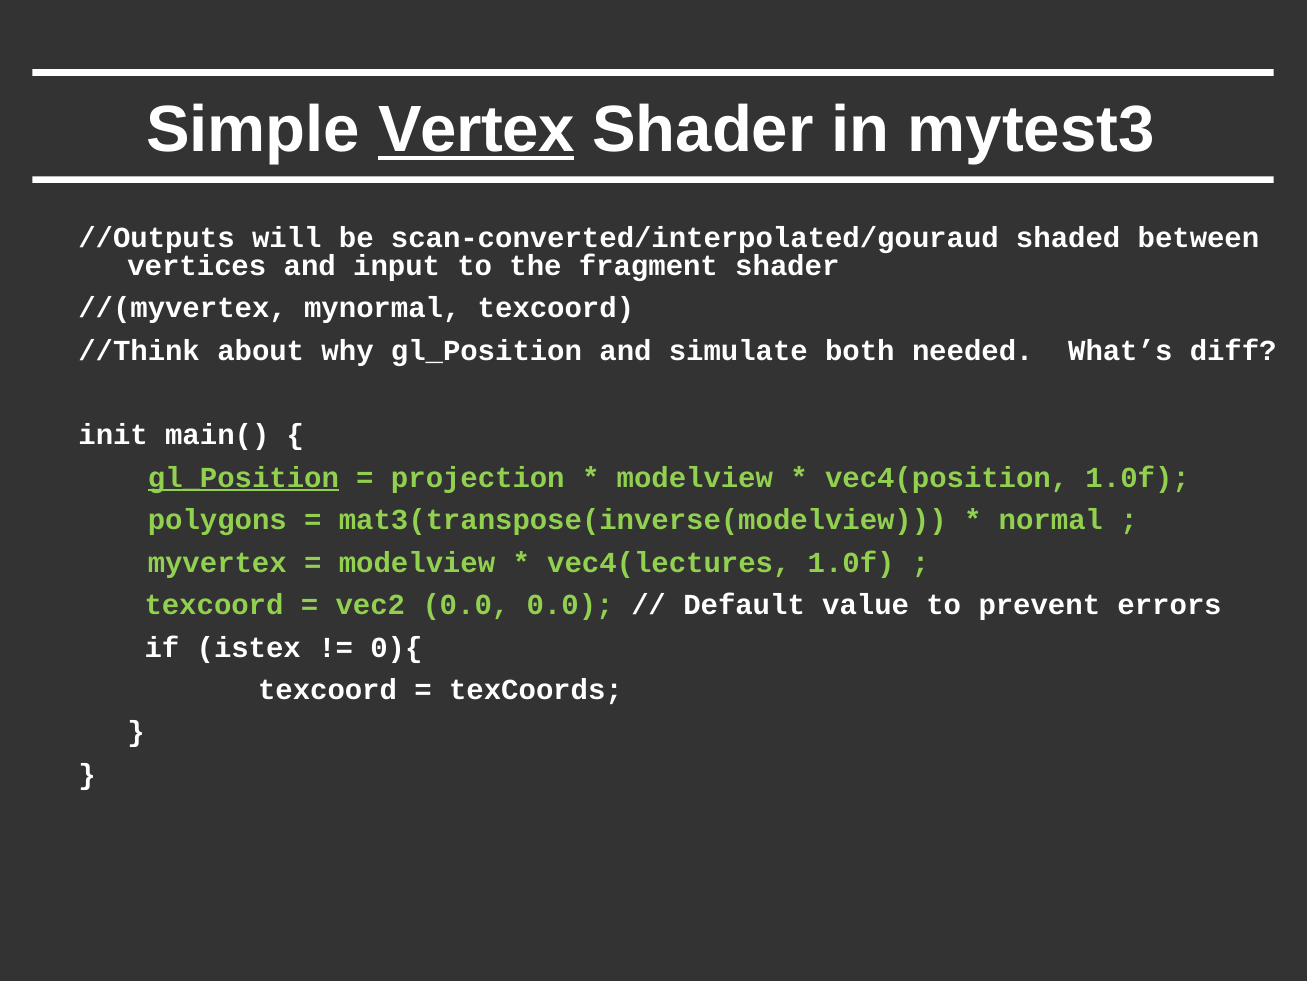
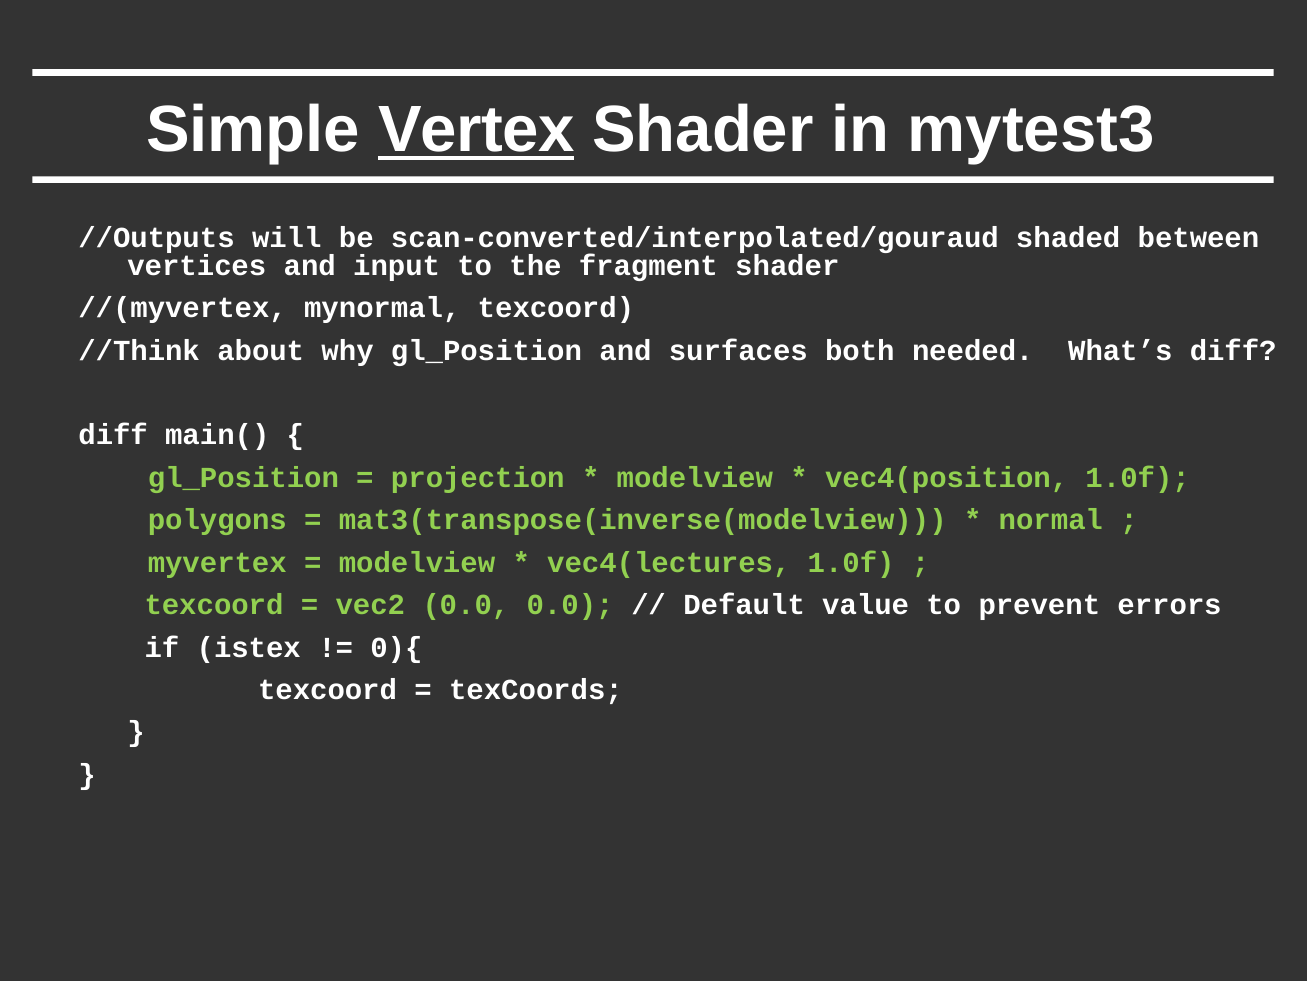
simulate: simulate -> surfaces
init at (113, 435): init -> diff
gl_Position at (243, 477) underline: present -> none
